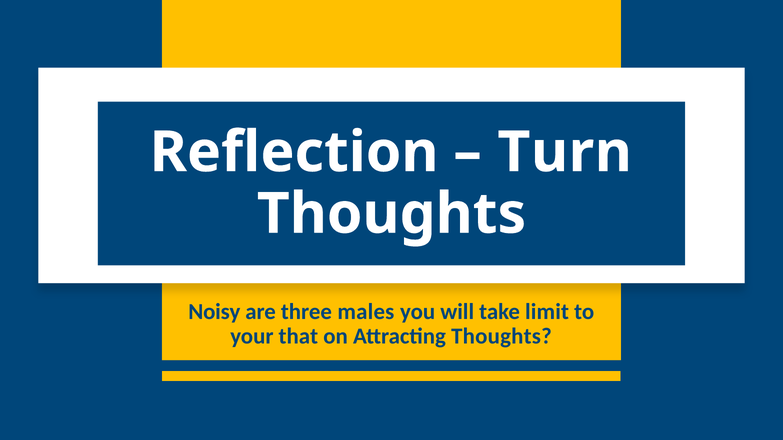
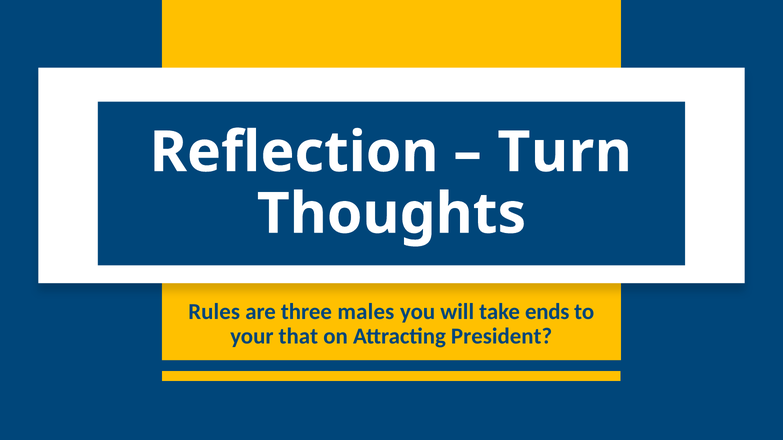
Noisy: Noisy -> Rules
limit: limit -> ends
Attracting Thoughts: Thoughts -> President
